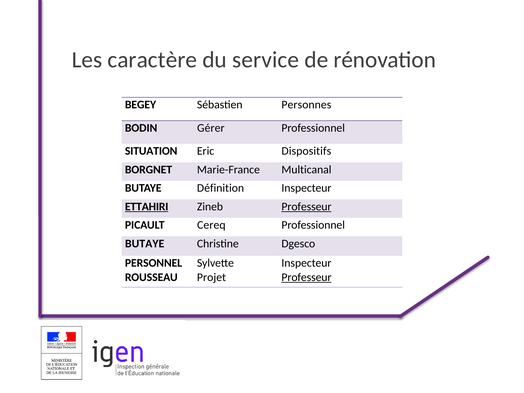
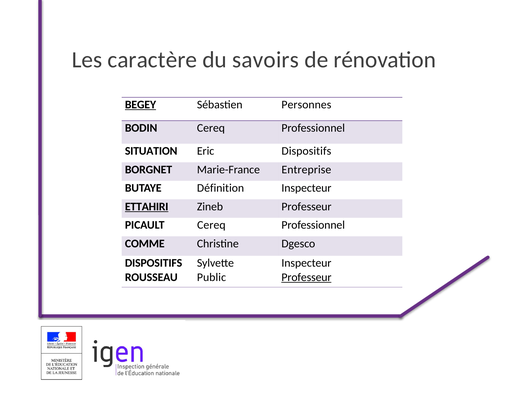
service: service -> savoirs
BEGEY underline: none -> present
BODIN Gérer: Gérer -> Cereq
Multicanal: Multicanal -> Entreprise
Professeur at (306, 207) underline: present -> none
BUTAYE at (145, 244): BUTAYE -> COMME
PERSONNEL at (154, 263): PERSONNEL -> DISPOSITIFS
Projet: Projet -> Public
